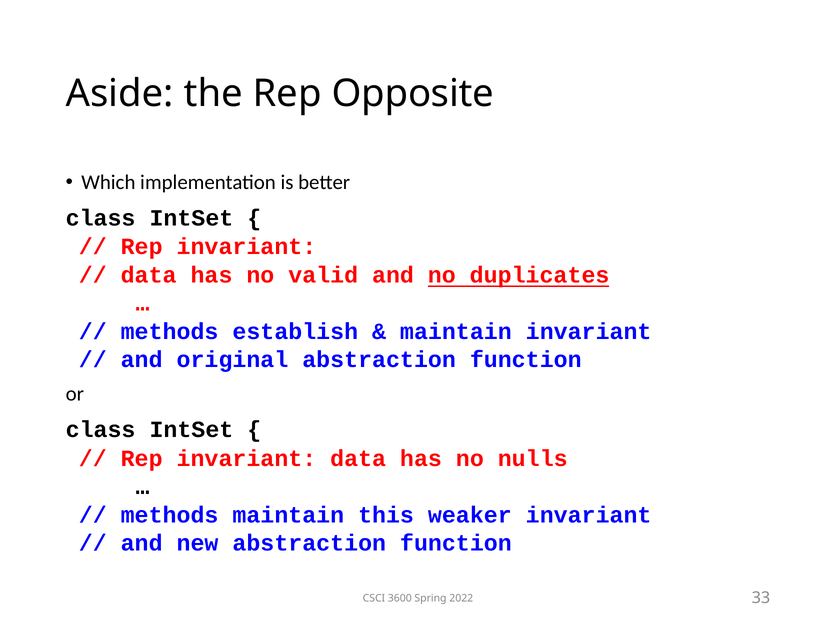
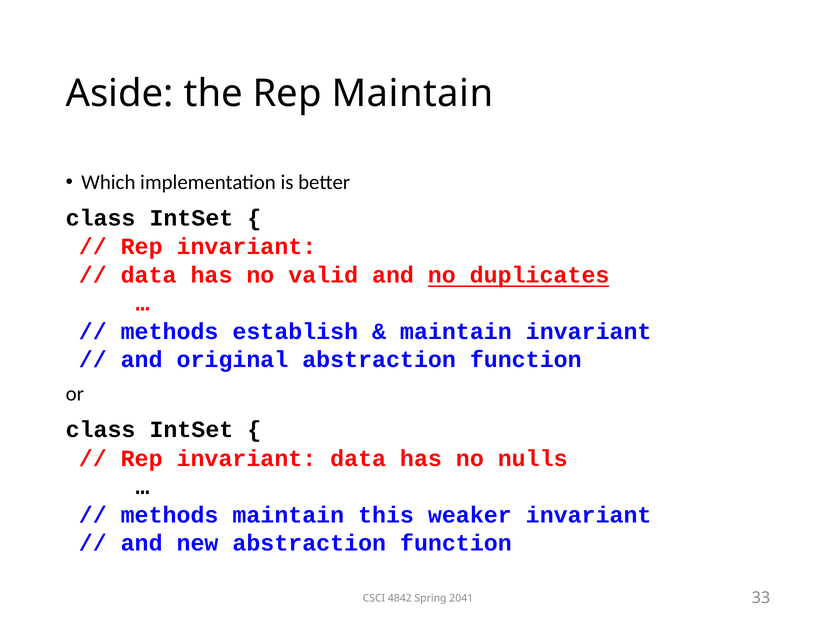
Rep Opposite: Opposite -> Maintain
3600: 3600 -> 4842
2022: 2022 -> 2041
